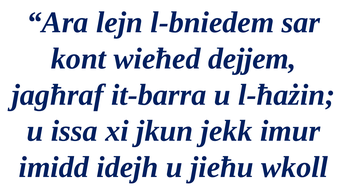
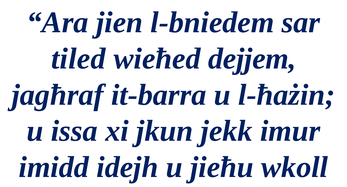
lejn: lejn -> jien
kont: kont -> tiled
